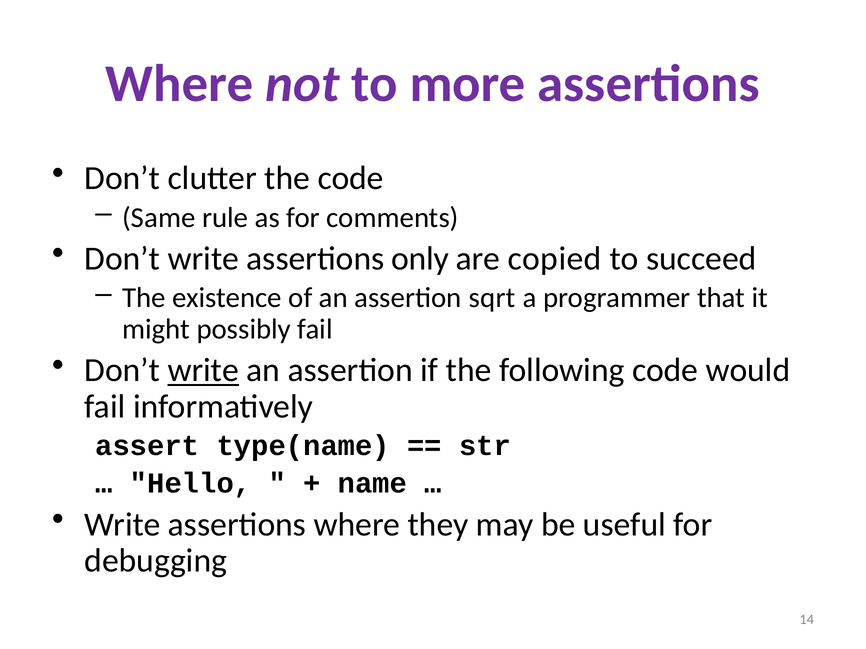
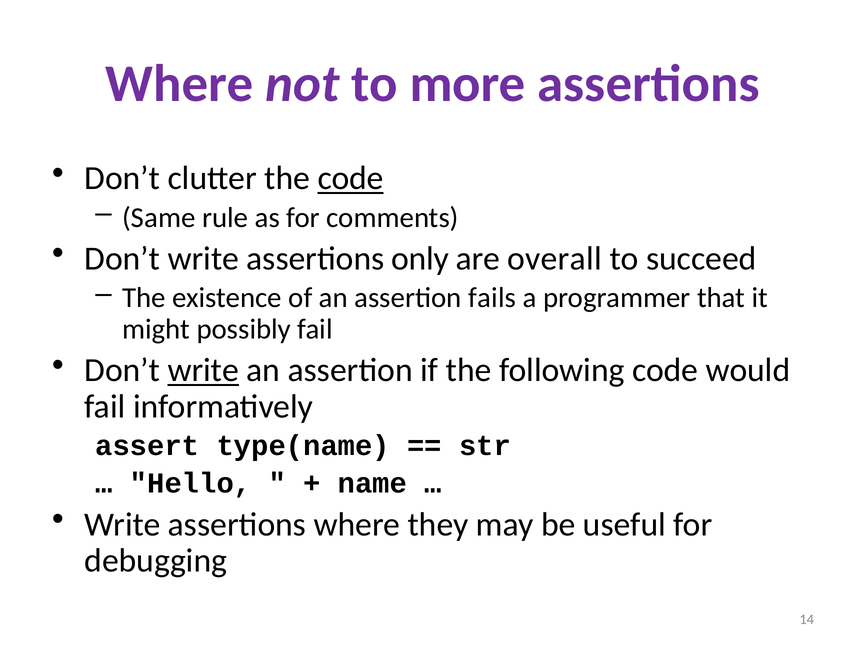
code at (351, 178) underline: none -> present
copied: copied -> overall
sqrt: sqrt -> fails
